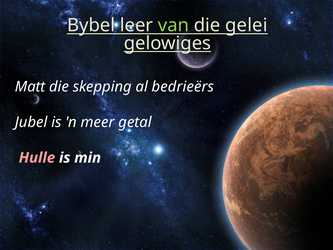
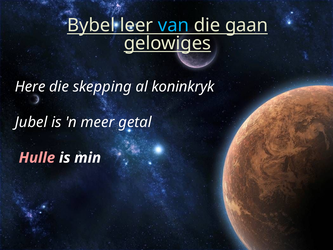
van colour: light green -> light blue
gelei: gelei -> gaan
Matt: Matt -> Here
bedrieërs: bedrieërs -> koninkryk
